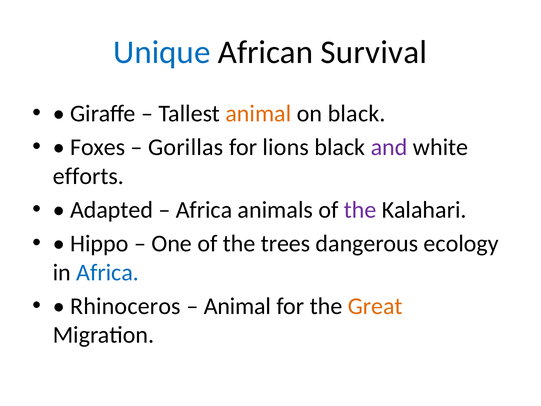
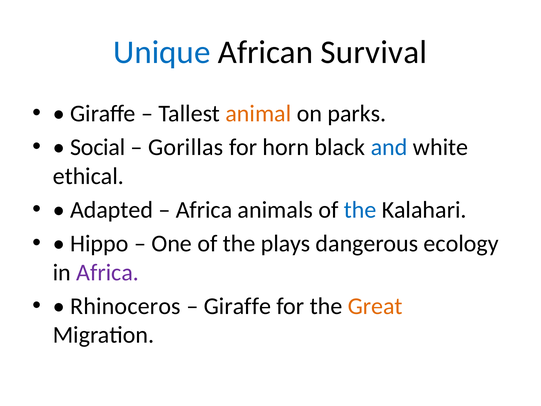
on black: black -> parks
Foxes: Foxes -> Social
lions: lions -> horn
and colour: purple -> blue
efforts: efforts -> ethical
the at (360, 210) colour: purple -> blue
trees: trees -> plays
Africa at (108, 272) colour: blue -> purple
Animal at (237, 306): Animal -> Giraffe
